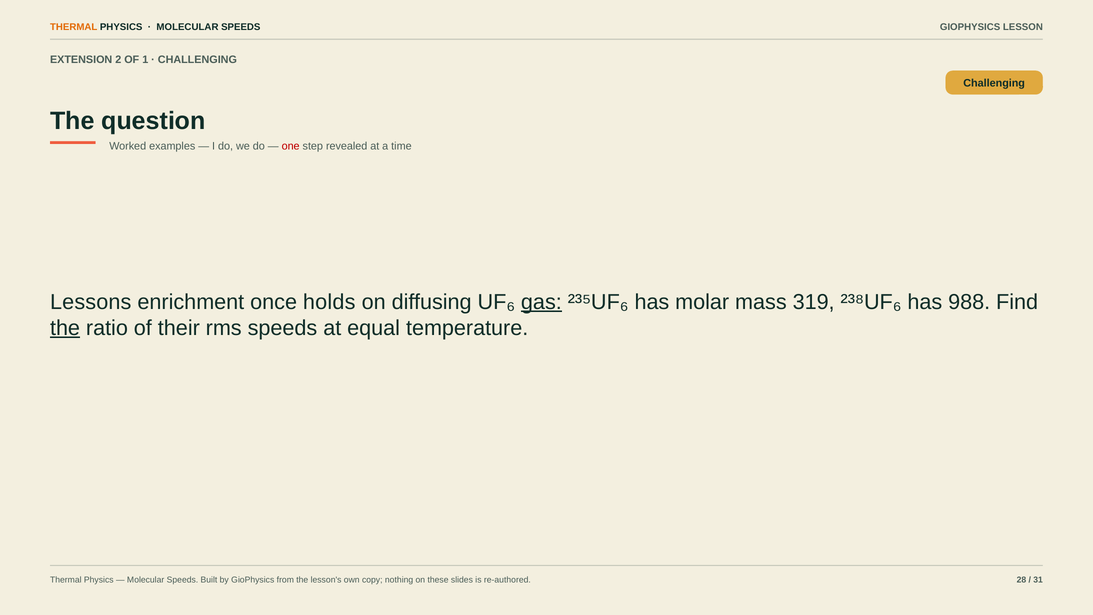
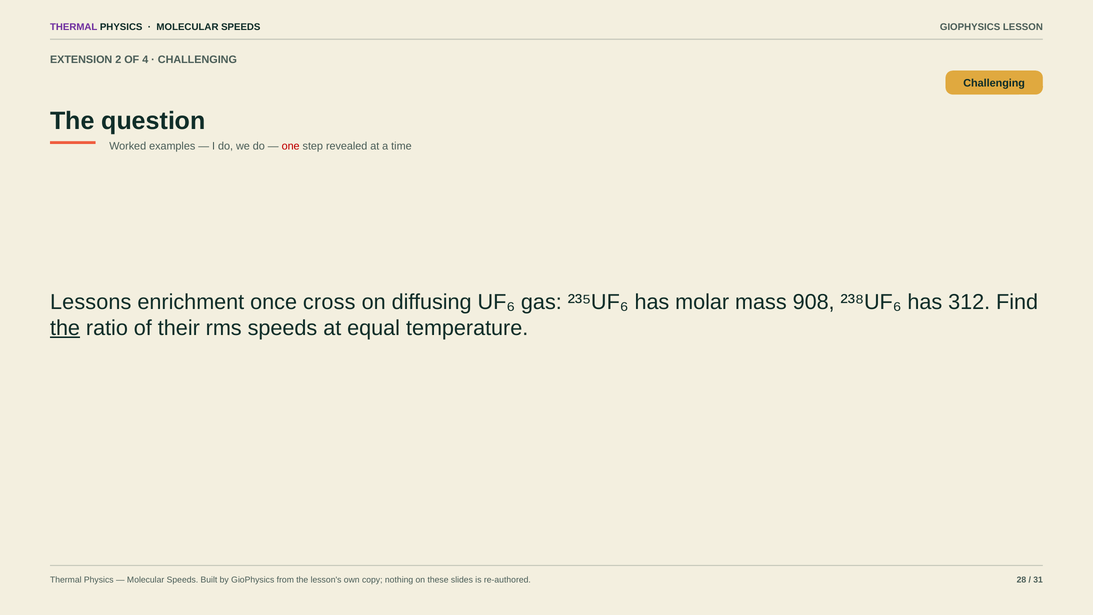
THERMAL at (74, 27) colour: orange -> purple
1: 1 -> 4
holds: holds -> cross
gas underline: present -> none
319: 319 -> 908
988: 988 -> 312
